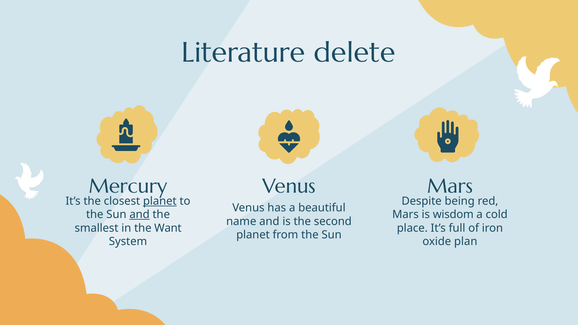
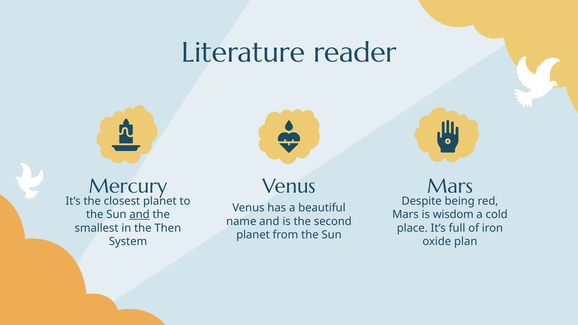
delete: delete -> reader
planet at (160, 201) underline: present -> none
Want: Want -> Then
